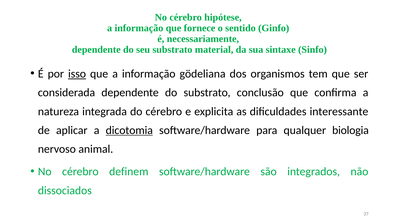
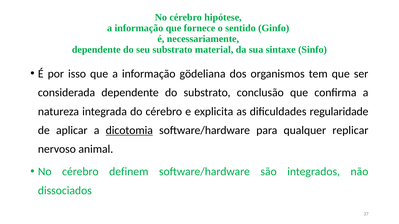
isso underline: present -> none
interessante: interessante -> regularidade
biologia: biologia -> replicar
